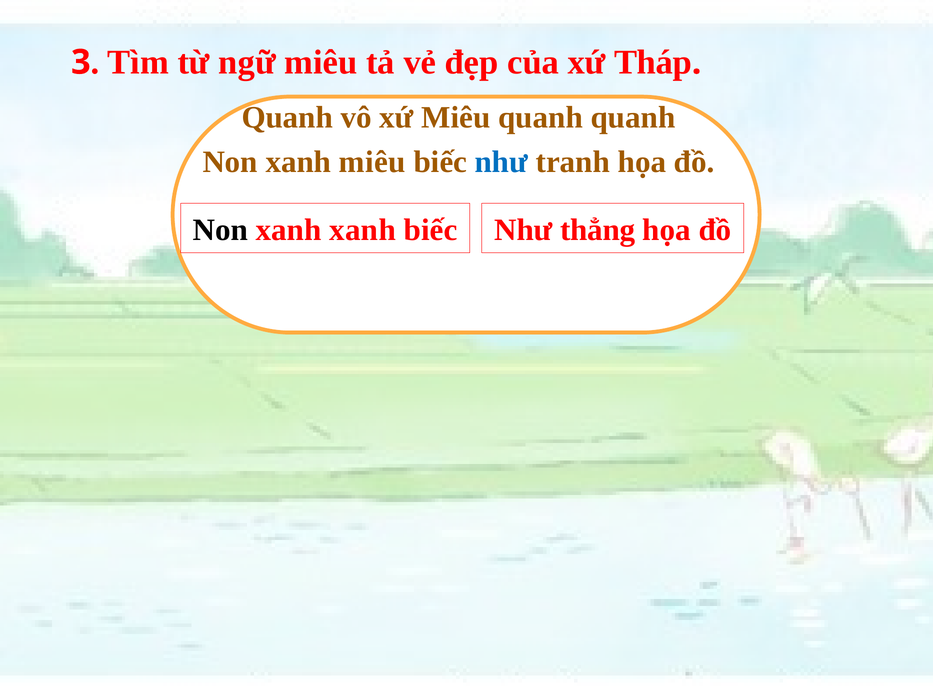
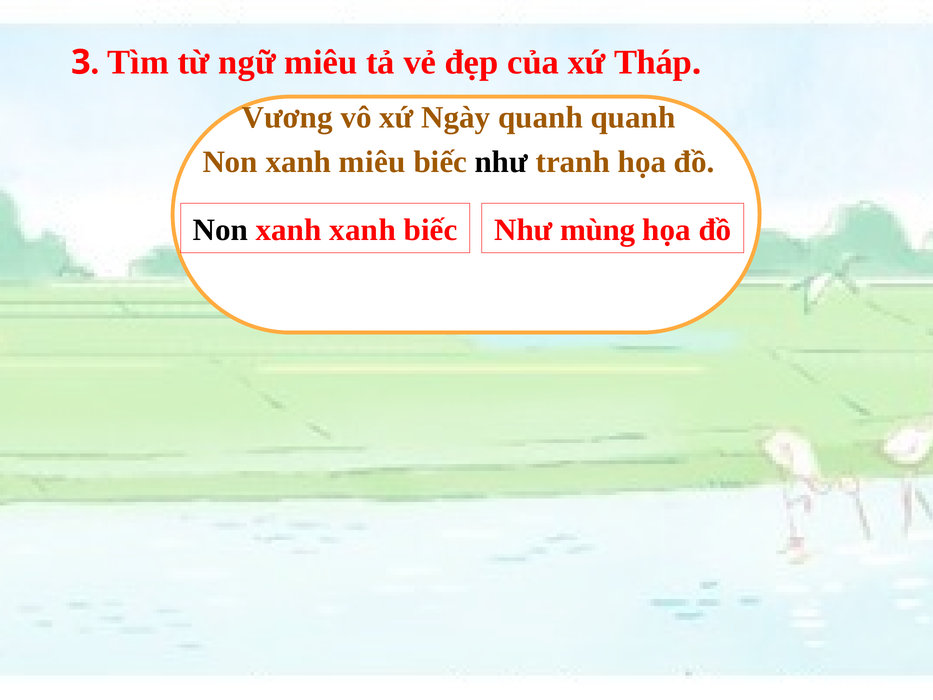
Quanh at (287, 117): Quanh -> Vương
xứ Miêu: Miêu -> Ngày
như at (501, 162) colour: blue -> black
thẳng: thẳng -> mùng
